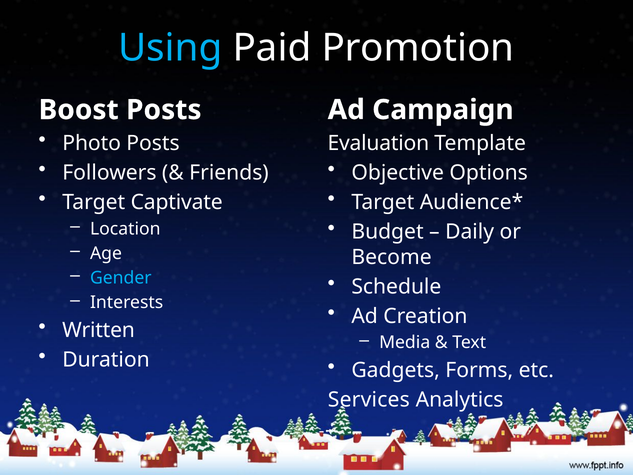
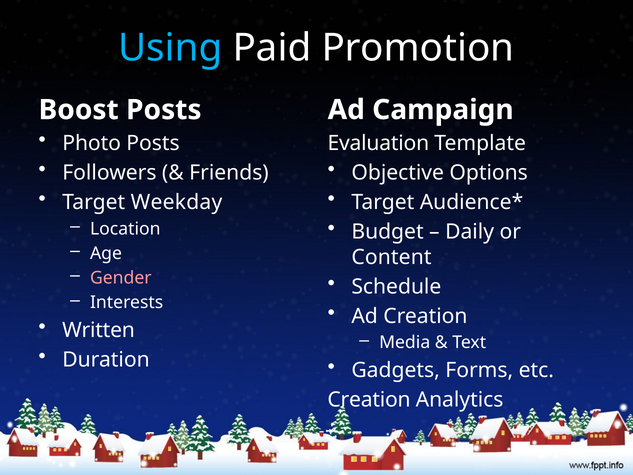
Captivate: Captivate -> Weekday
Become: Become -> Content
Gender colour: light blue -> pink
Services at (369, 400): Services -> Creation
